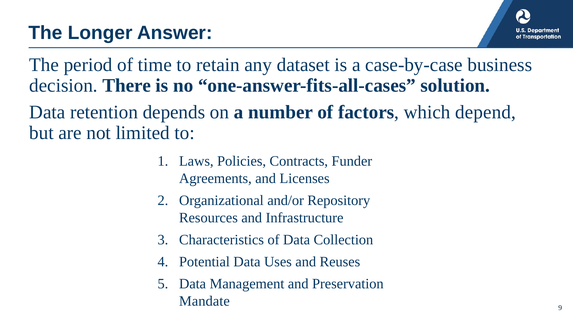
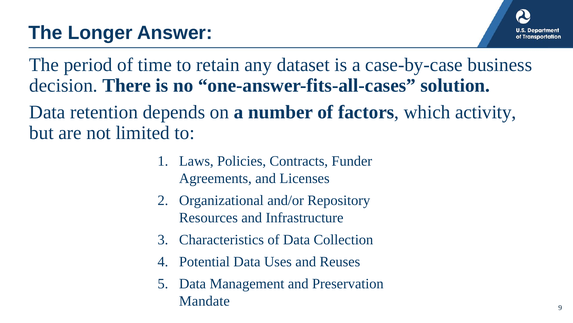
depend: depend -> activity
